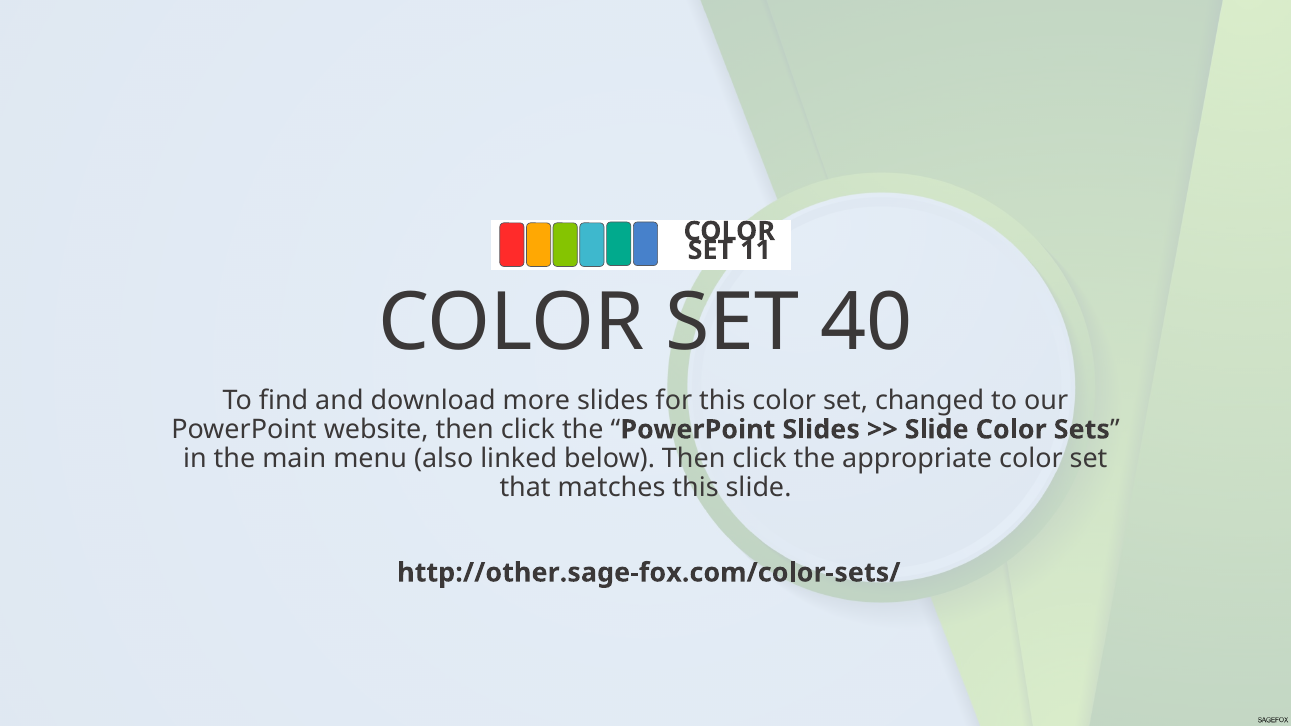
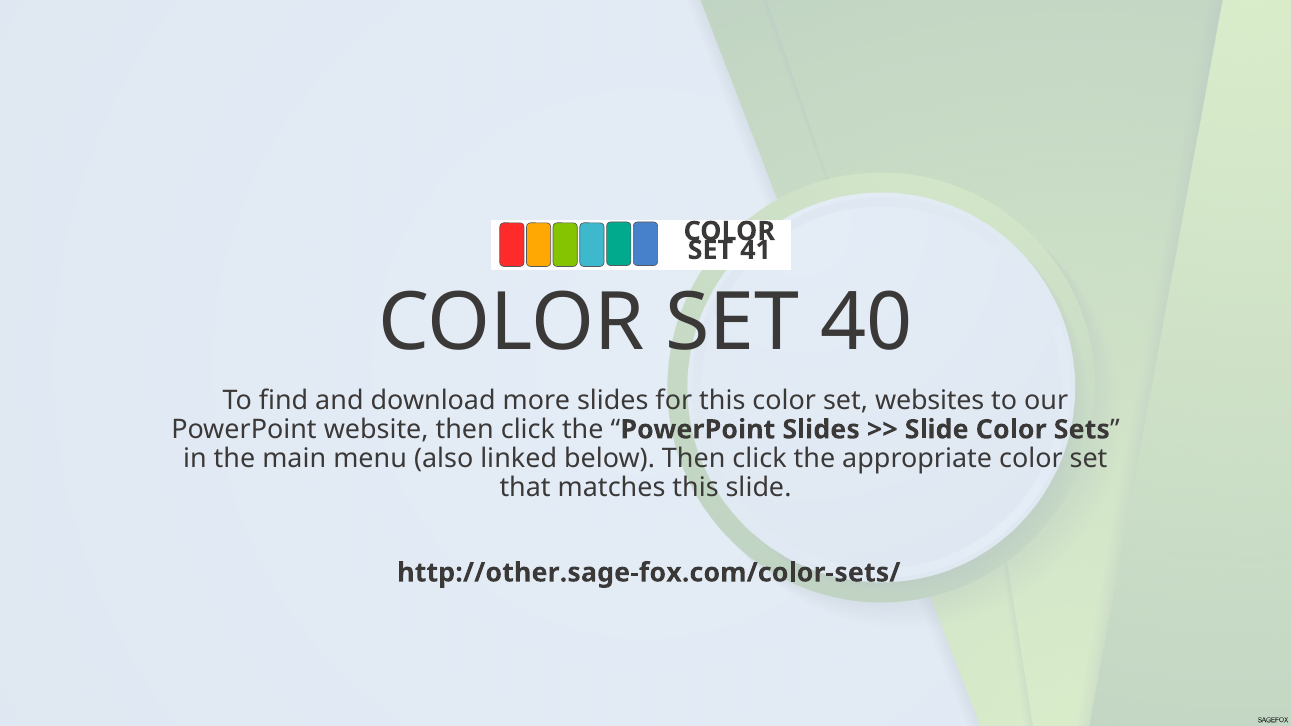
11: 11 -> 41
changed: changed -> websites
